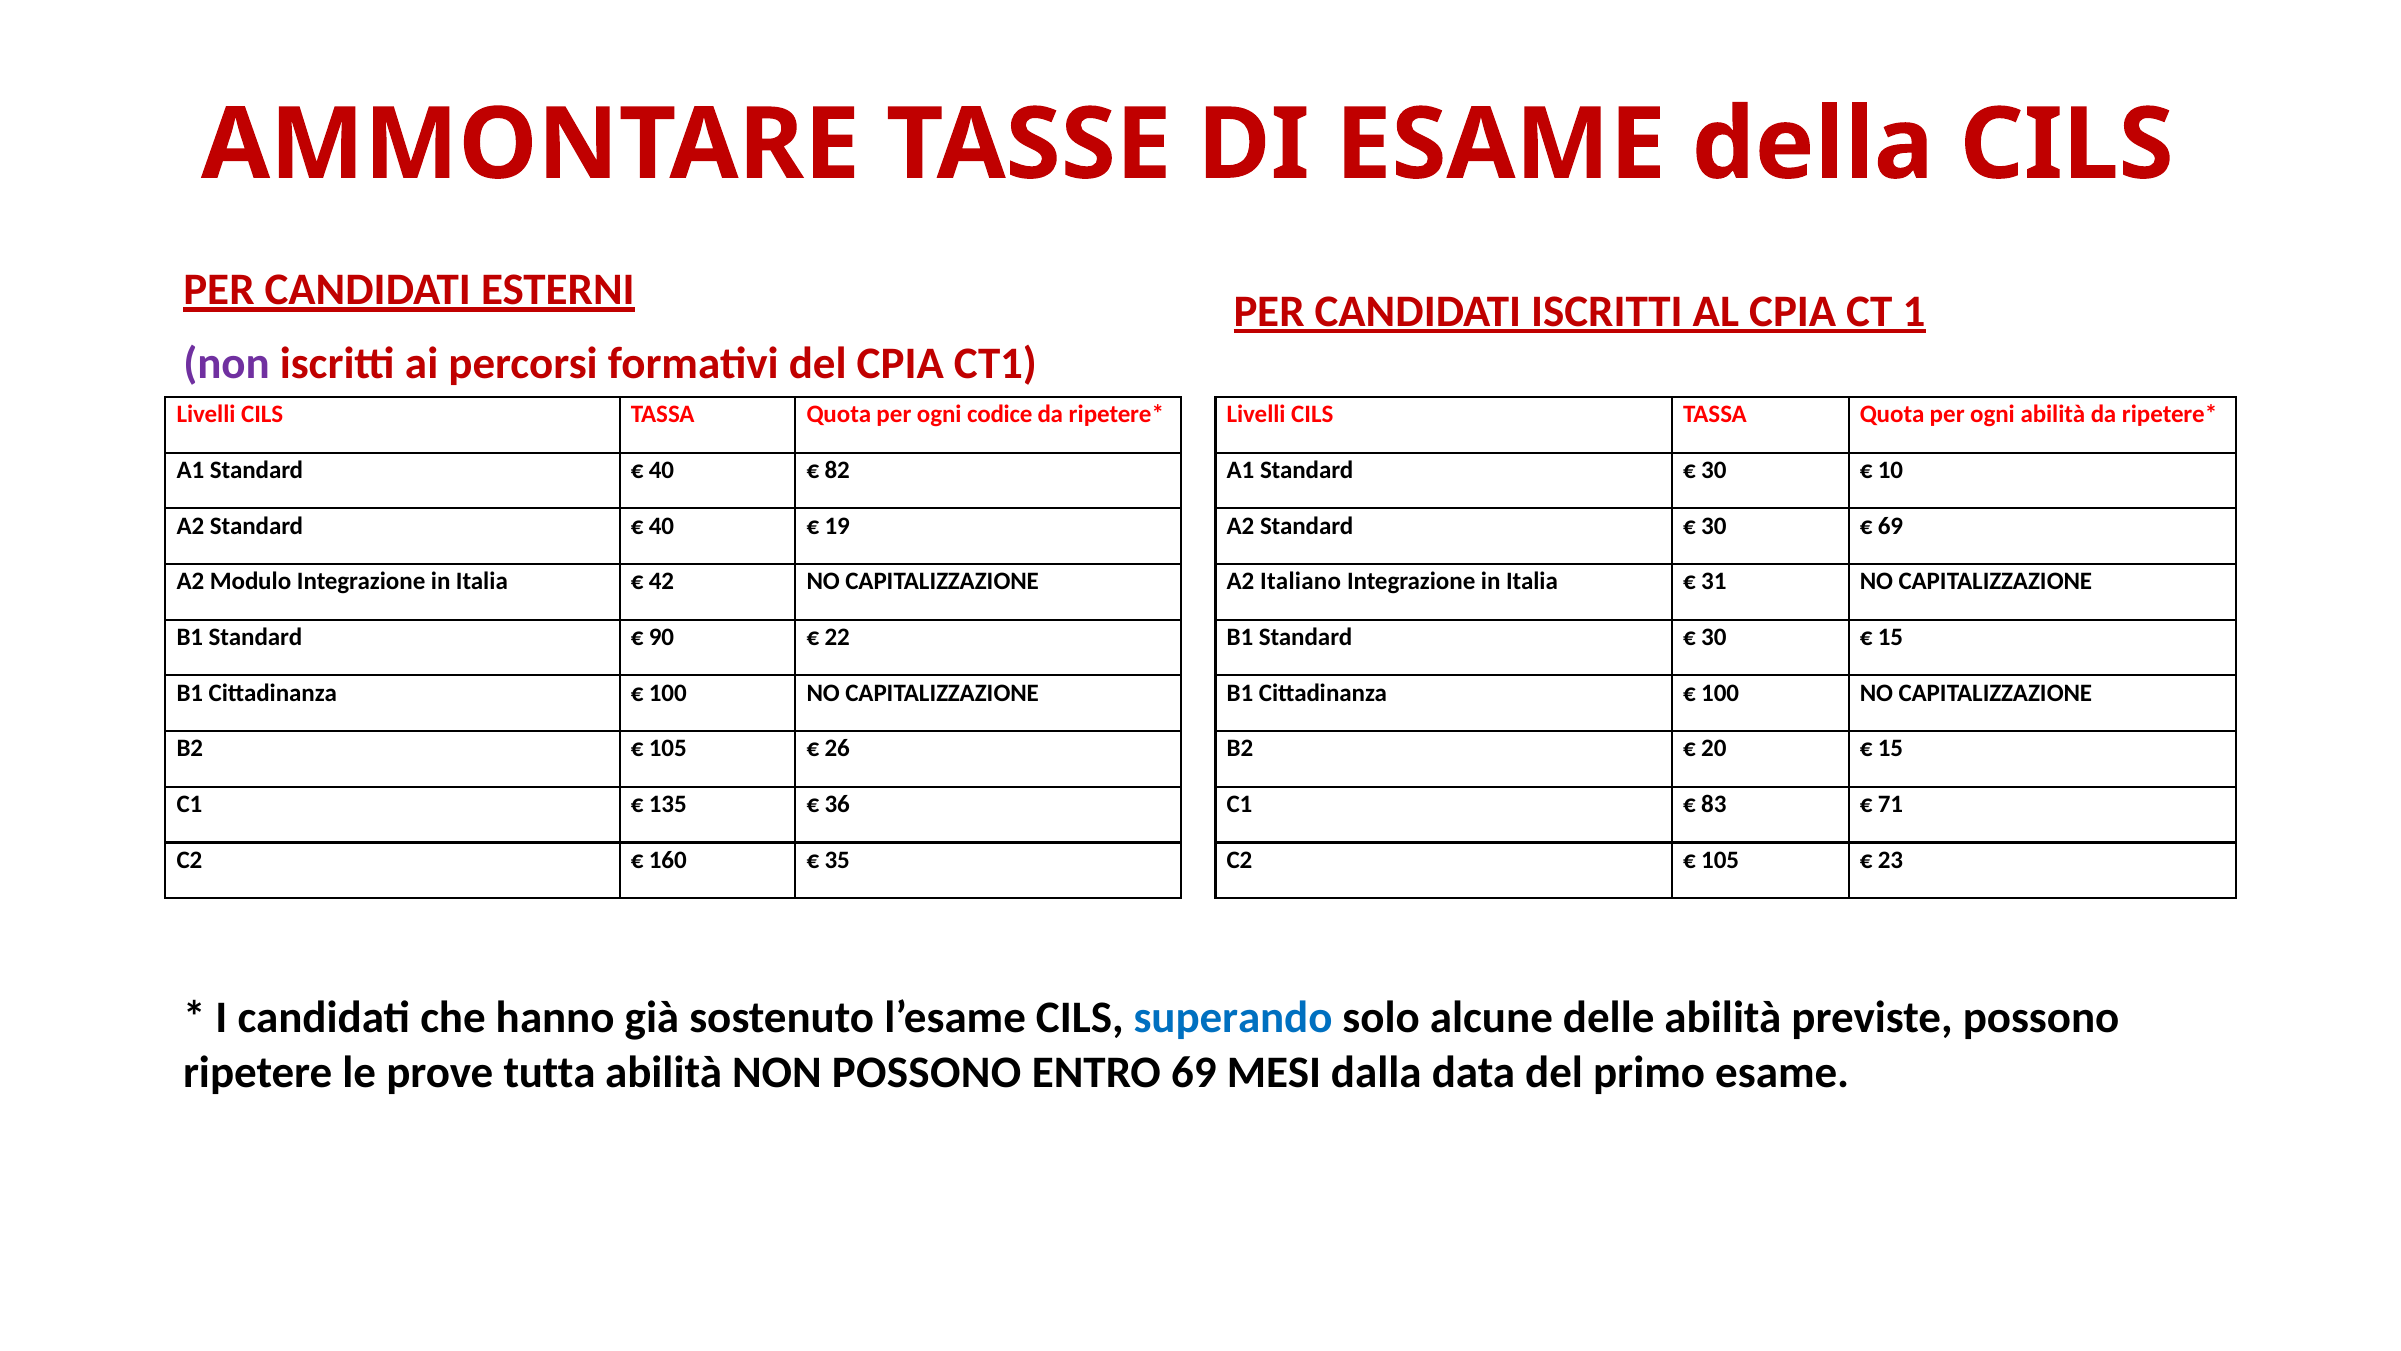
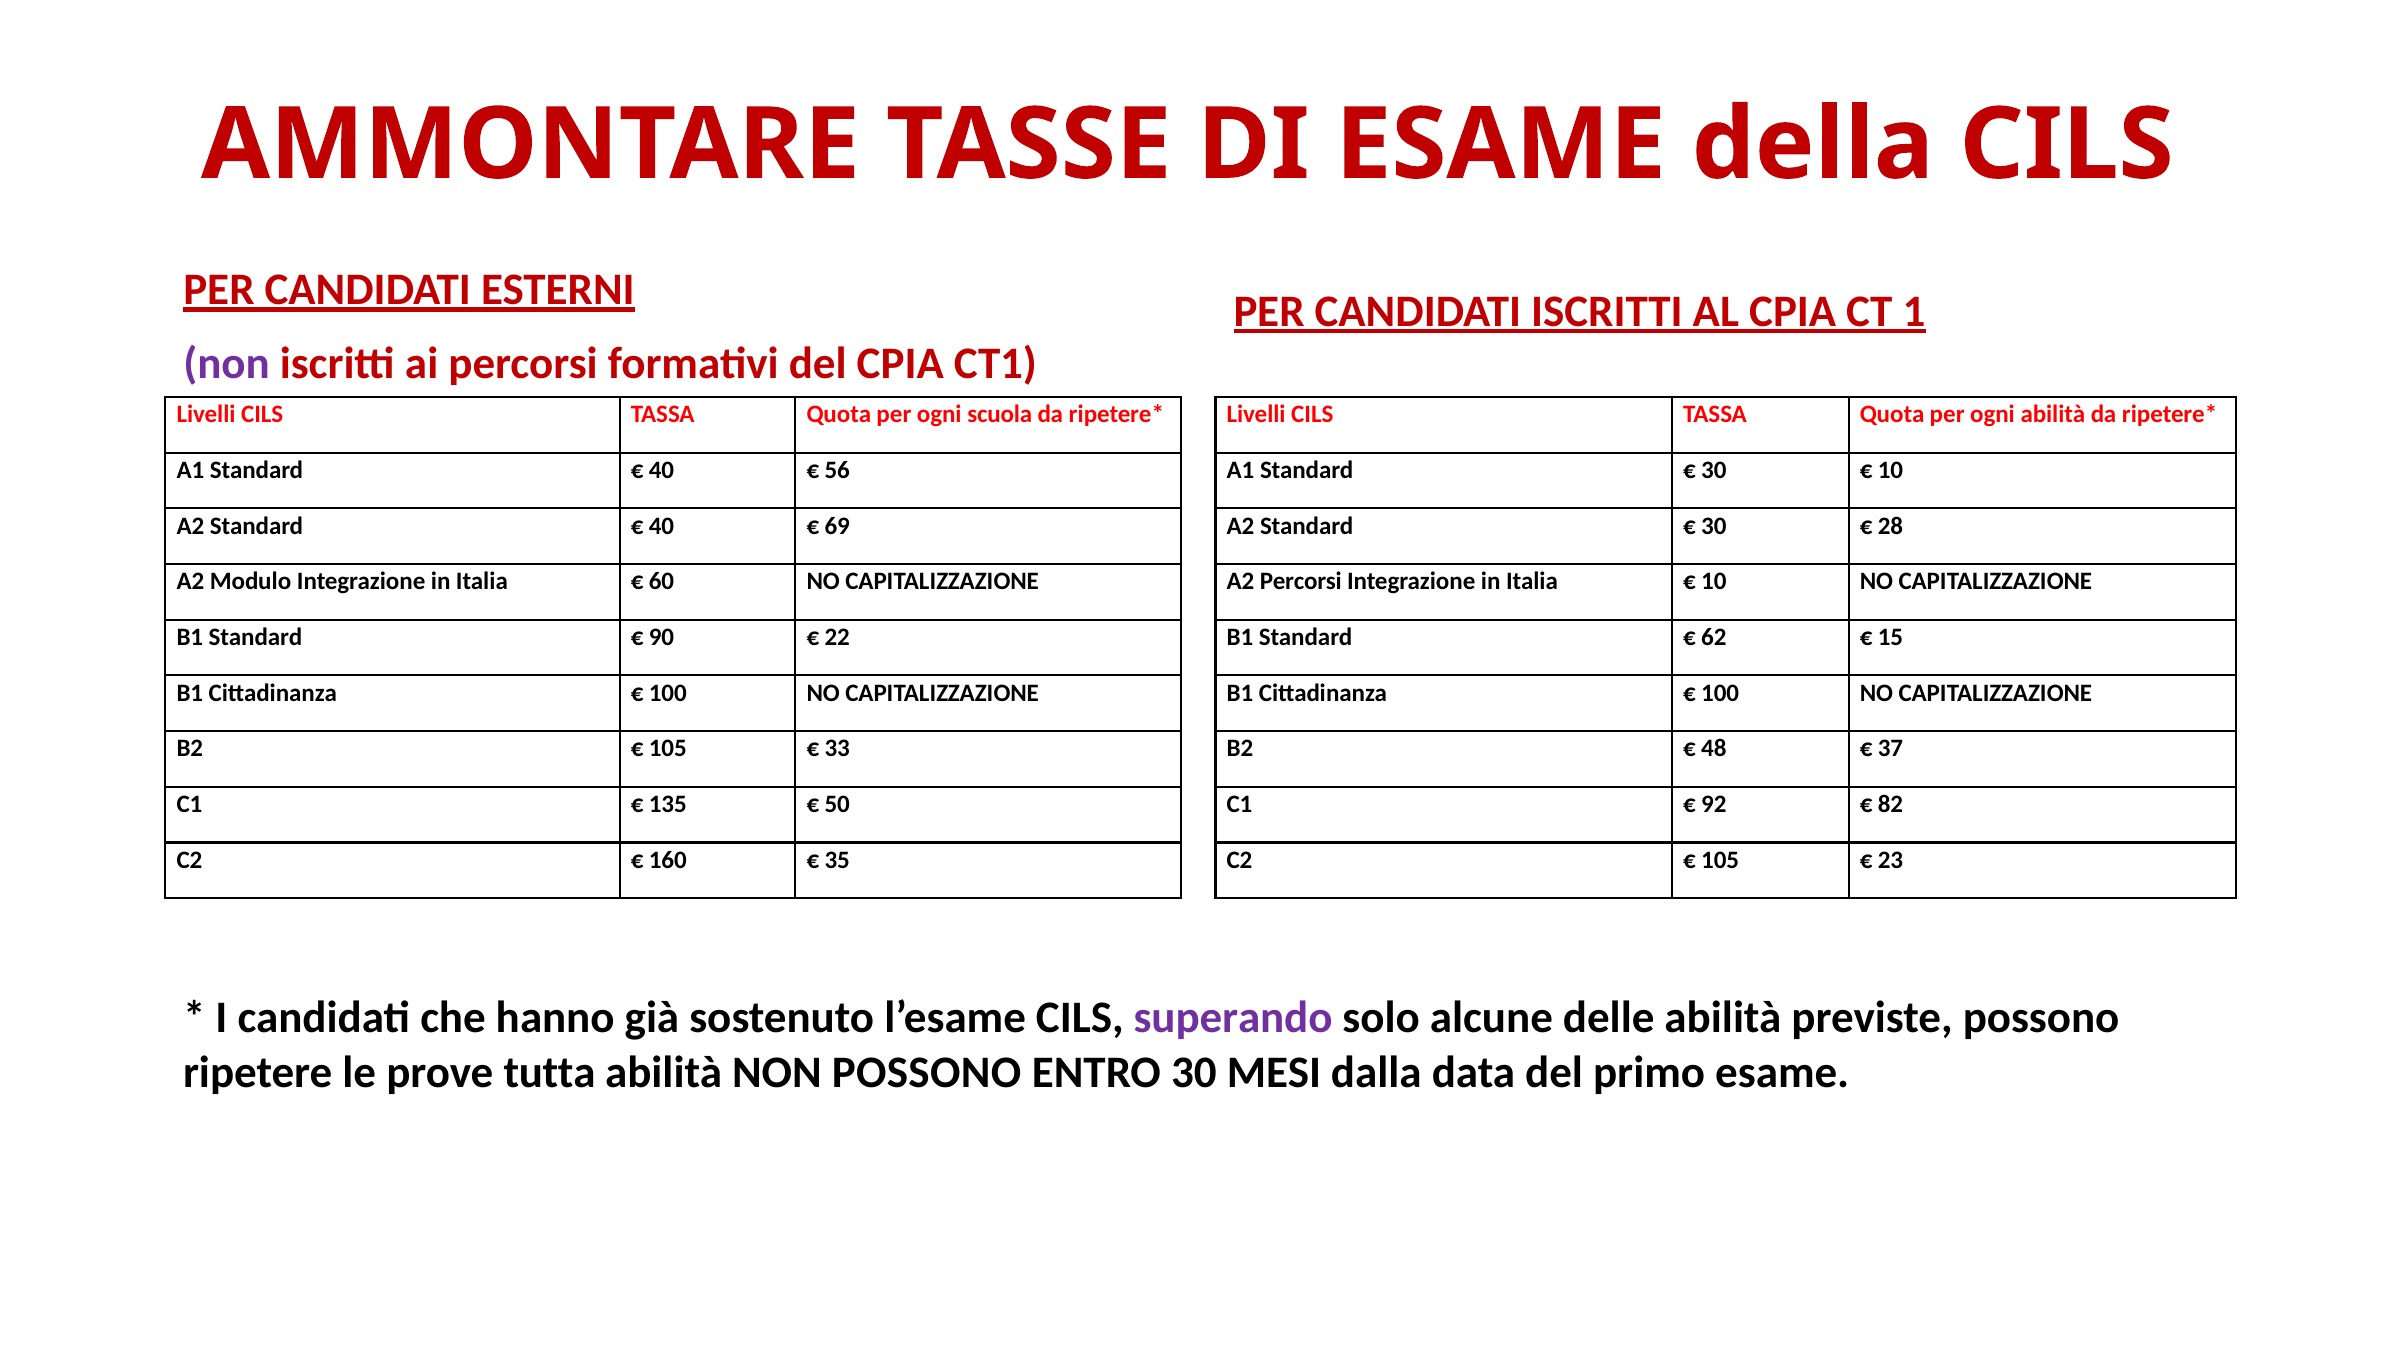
codice: codice -> scuola
82: 82 -> 56
19: 19 -> 69
69 at (1890, 526): 69 -> 28
42: 42 -> 60
A2 Italiano: Italiano -> Percorsi
31 at (1714, 581): 31 -> 10
30 at (1714, 637): 30 -> 62
26: 26 -> 33
20: 20 -> 48
15 at (1890, 748): 15 -> 37
36: 36 -> 50
83: 83 -> 92
71: 71 -> 82
superando colour: blue -> purple
ENTRO 69: 69 -> 30
